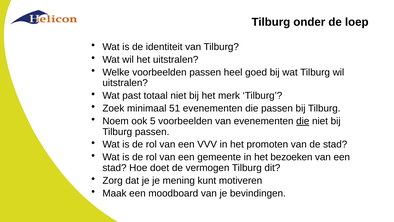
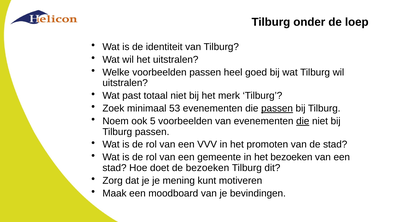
51: 51 -> 53
passen at (277, 108) underline: none -> present
de vermogen: vermogen -> bezoeken
